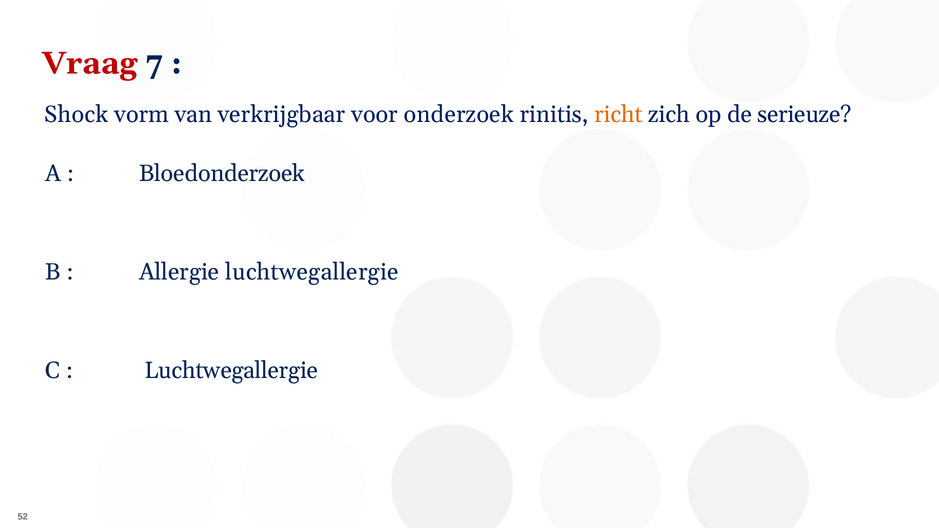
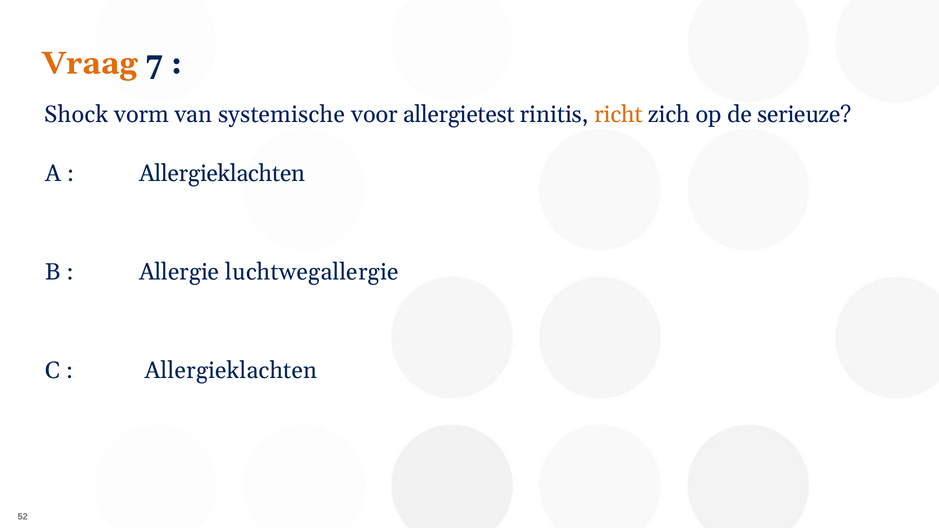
Vraag colour: red -> orange
verkrijgbaar: verkrijgbaar -> systemische
onderzoek: onderzoek -> allergietest
Bloedonderzoek at (222, 174): Bloedonderzoek -> Allergieklachten
Luchtwegallergie at (231, 371): Luchtwegallergie -> Allergieklachten
